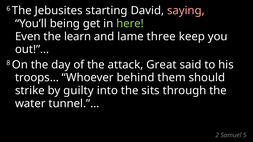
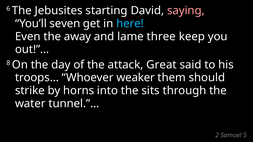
being: being -> seven
here colour: light green -> light blue
learn: learn -> away
behind: behind -> weaker
guilty: guilty -> horns
